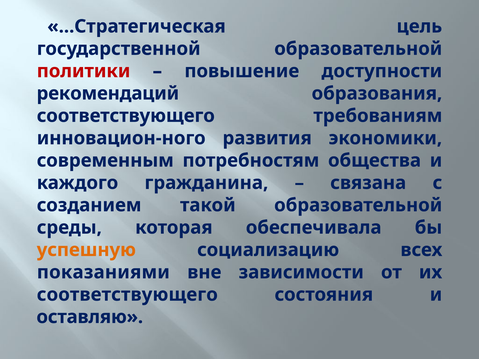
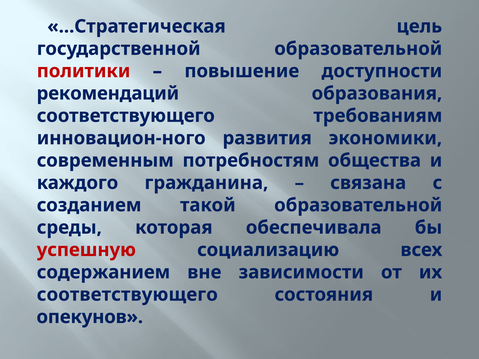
успешную colour: orange -> red
показаниями: показаниями -> содержанием
оставляю: оставляю -> опекунов
